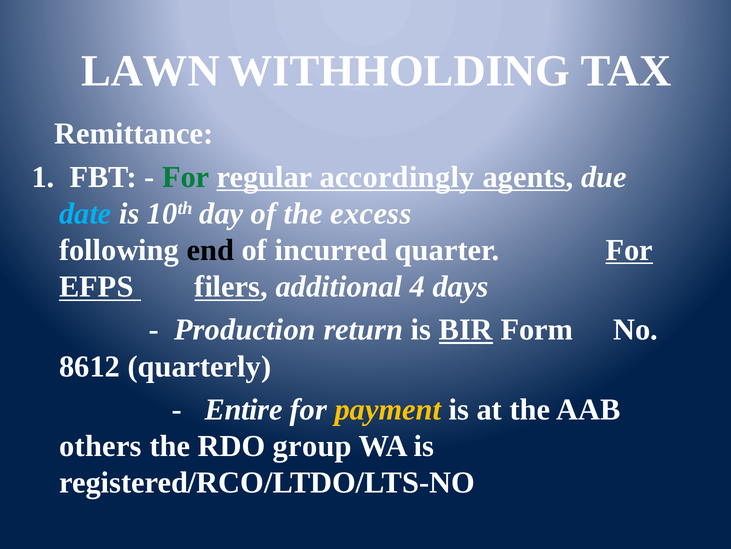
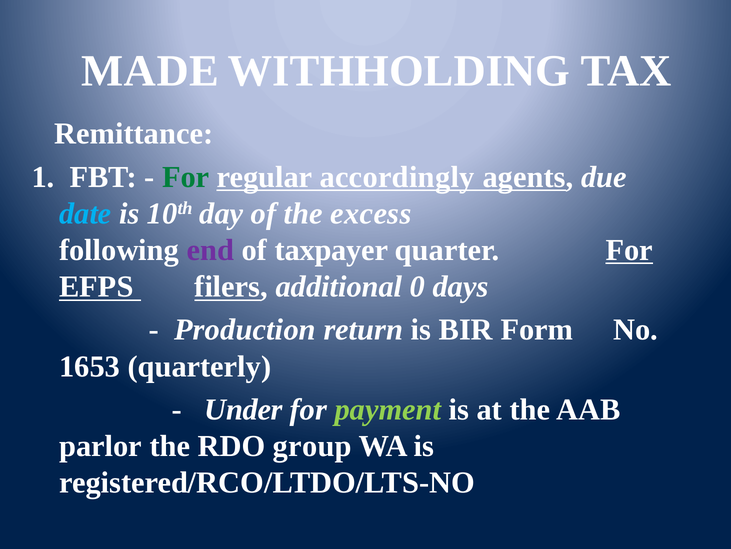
LAWN: LAWN -> MADE
end colour: black -> purple
incurred: incurred -> taxpayer
4: 4 -> 0
BIR underline: present -> none
8612: 8612 -> 1653
Entire: Entire -> Under
payment colour: yellow -> light green
others: others -> parlor
